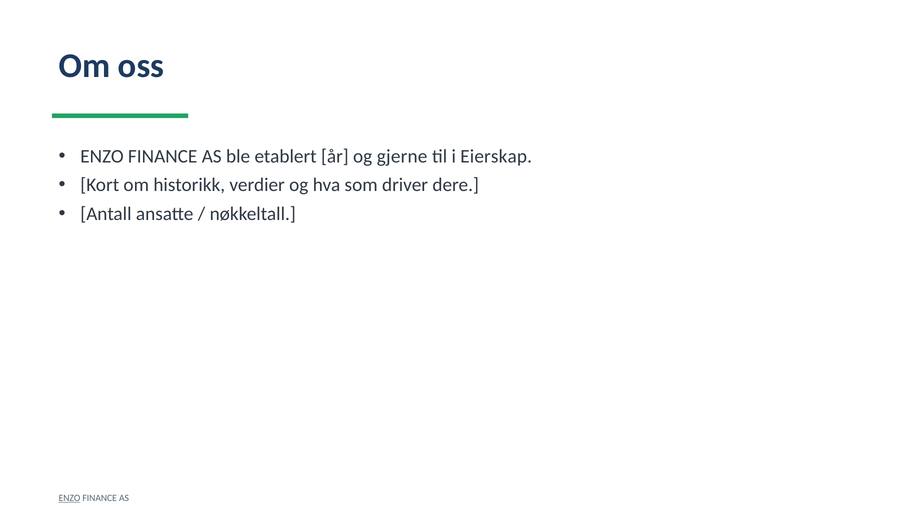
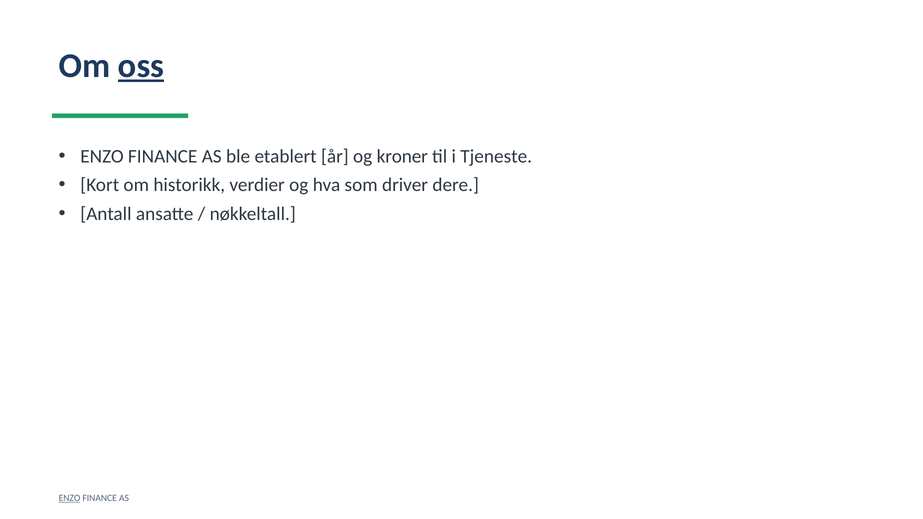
oss underline: none -> present
gjerne: gjerne -> kroner
Eierskap: Eierskap -> Tjeneste
